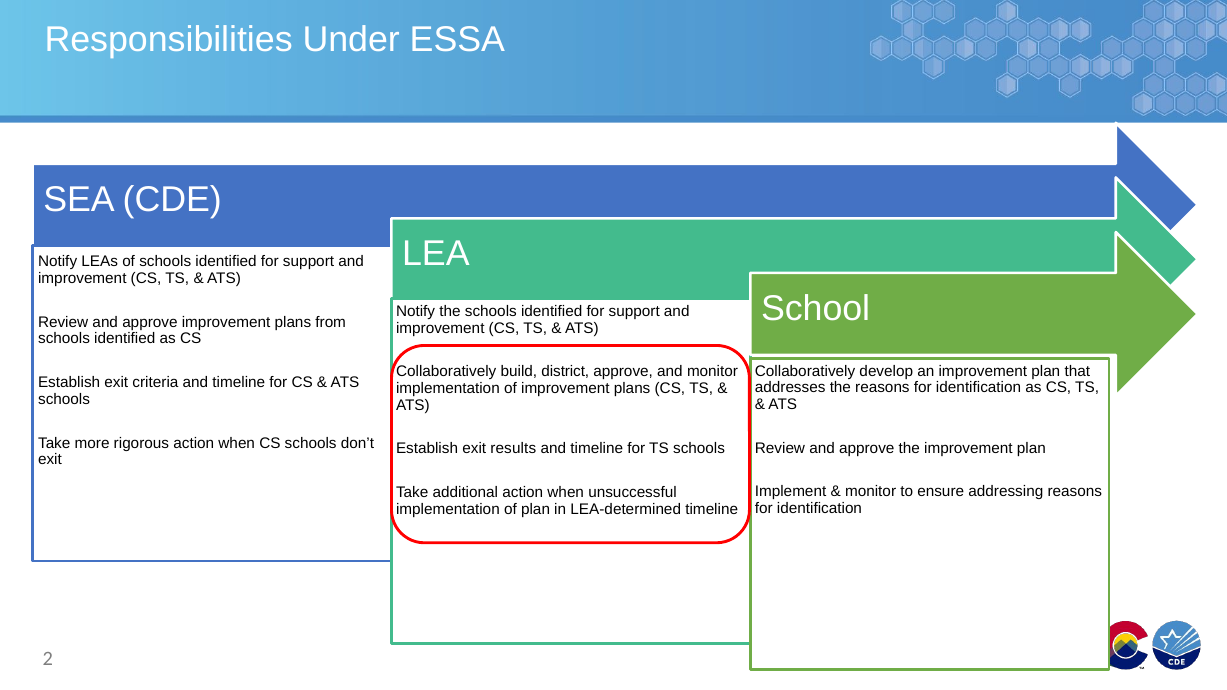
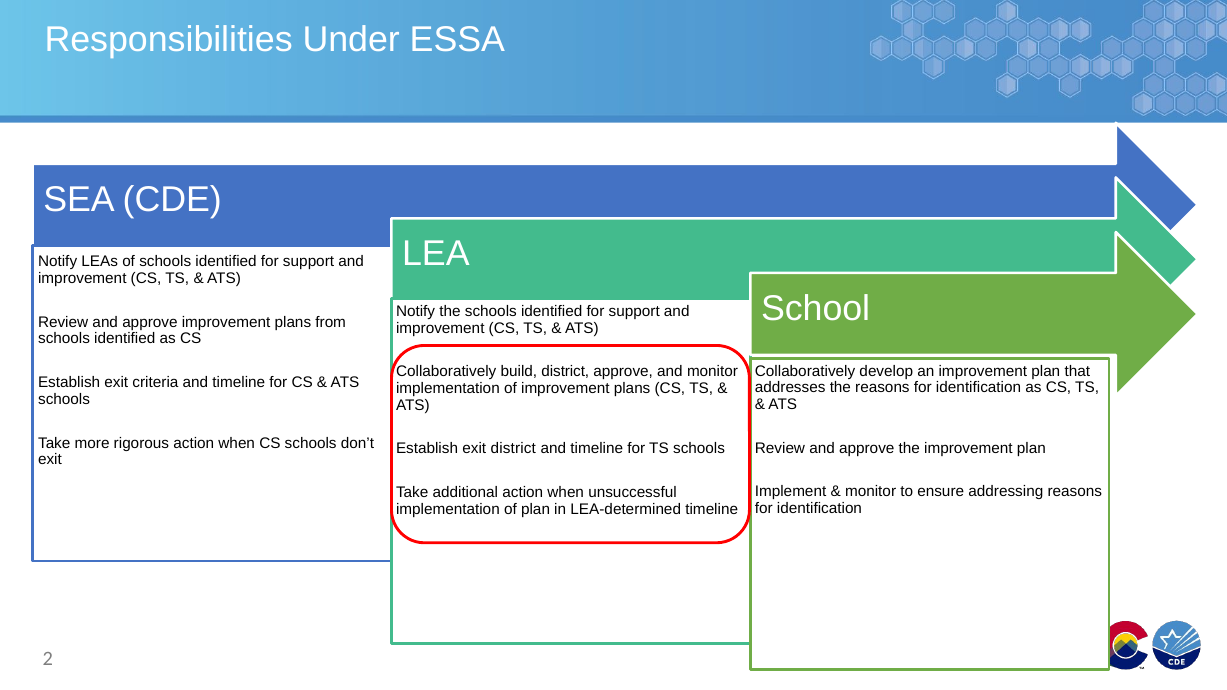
exit results: results -> district
